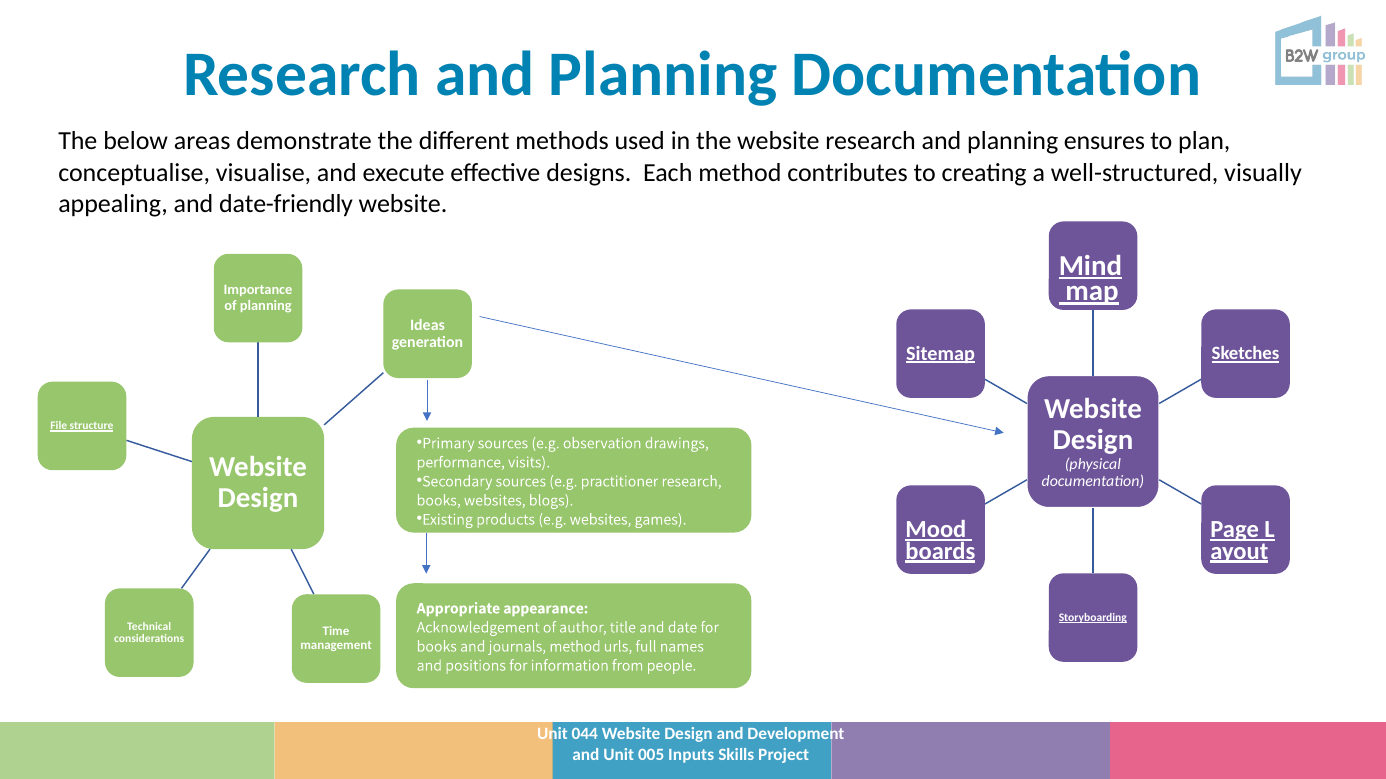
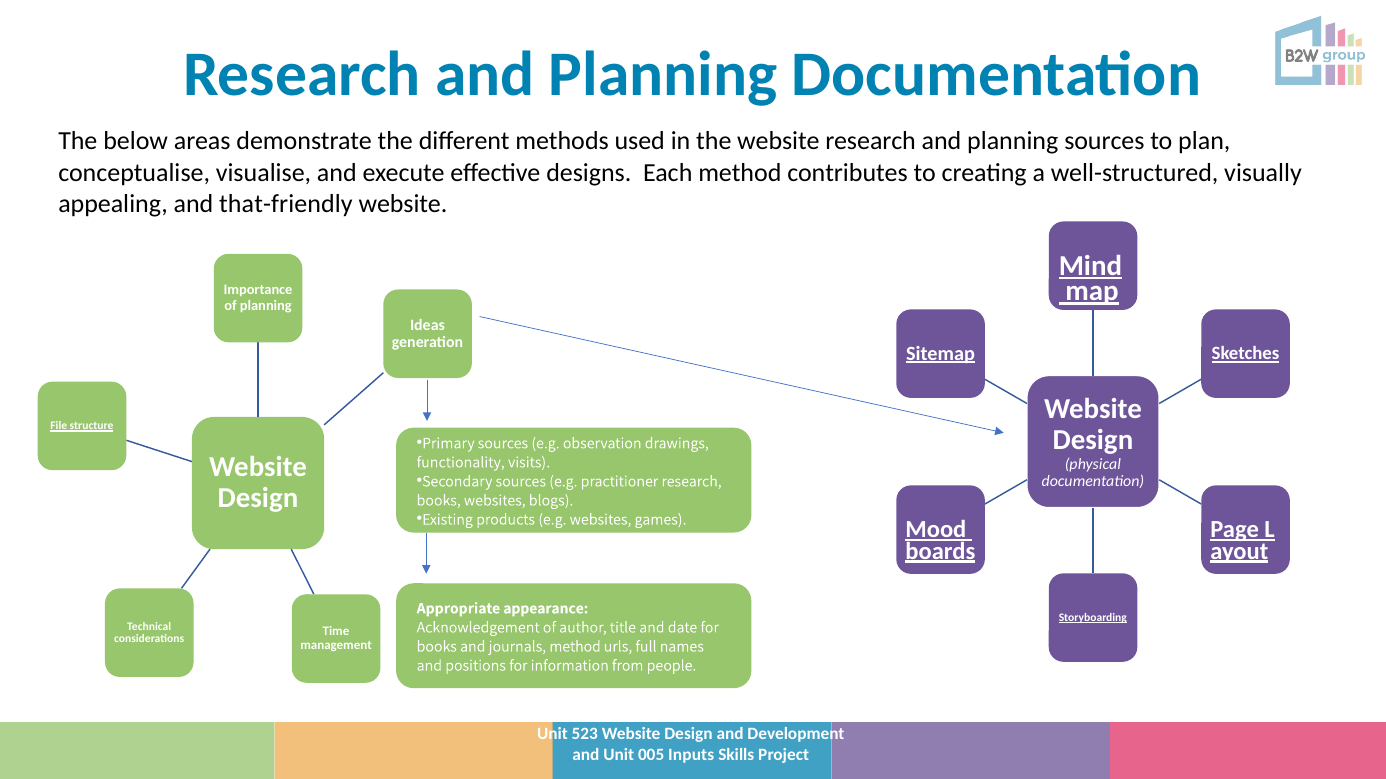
planning ensures: ensures -> sources
date-friendly: date-friendly -> that-friendly
performance: performance -> functionality
044: 044 -> 523
